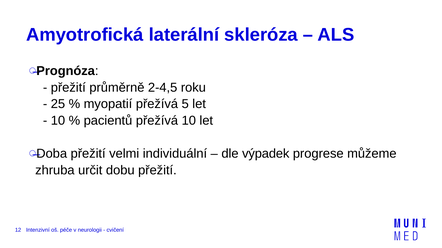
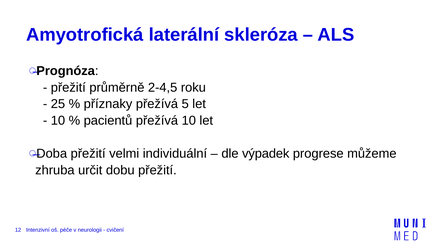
myopatií: myopatií -> příznaky
